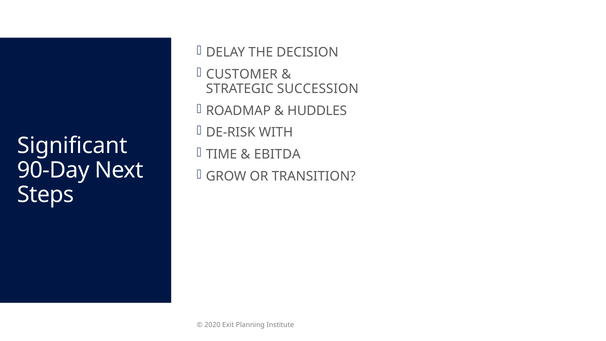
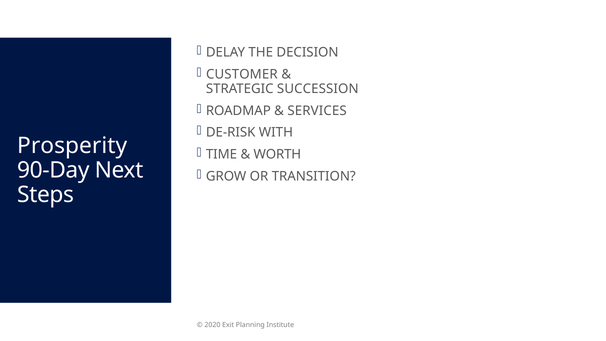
HUDDLES: HUDDLES -> SERVICES
Significant: Significant -> Prosperity
EBITDA: EBITDA -> WORTH
